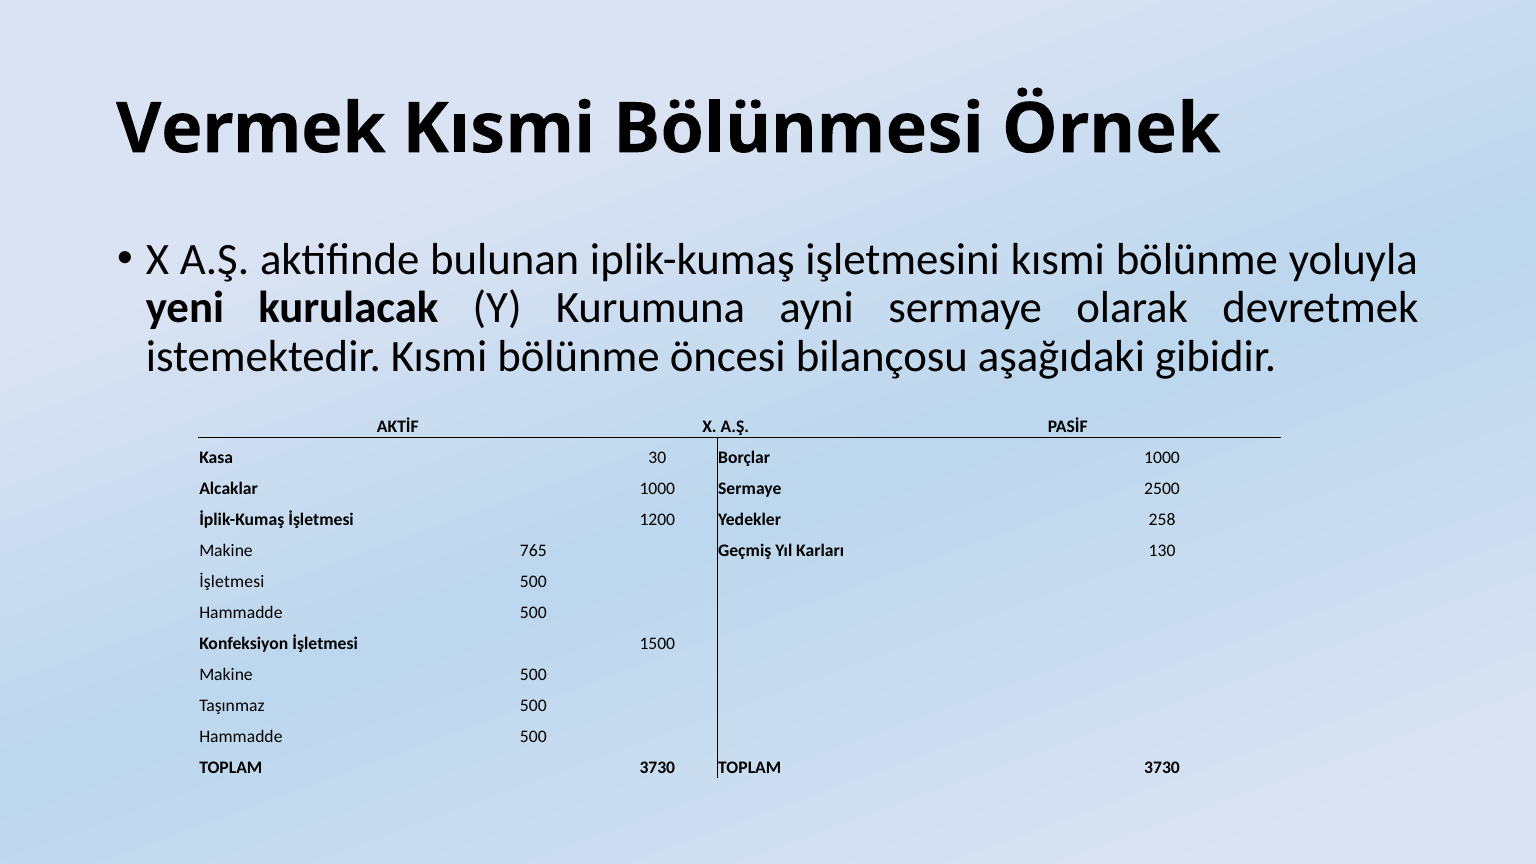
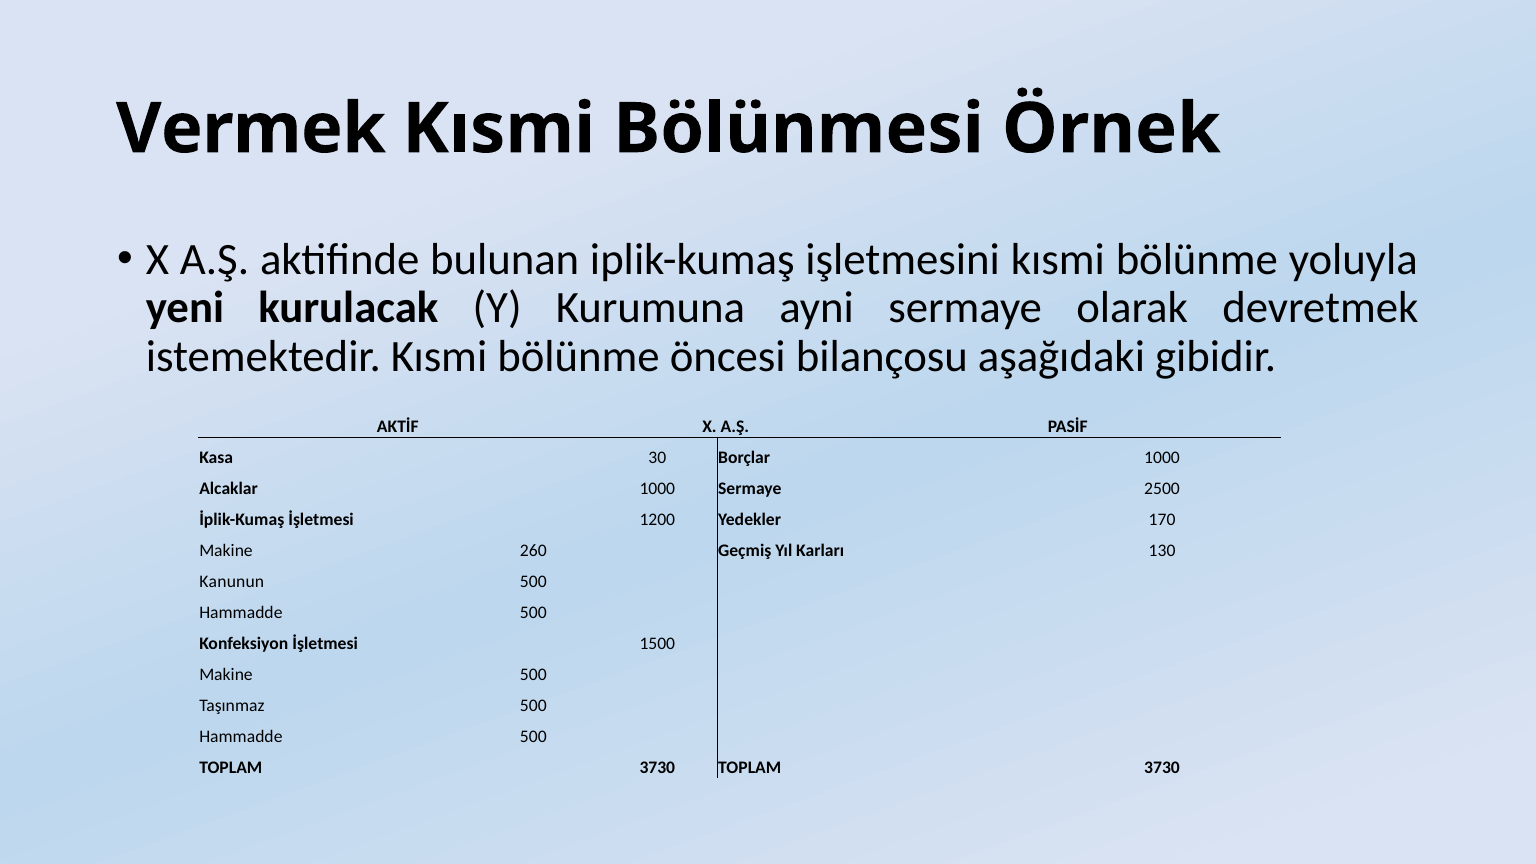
258: 258 -> 170
765: 765 -> 260
İşletmesi at (232, 581): İşletmesi -> Kanunun
